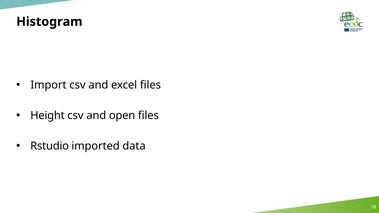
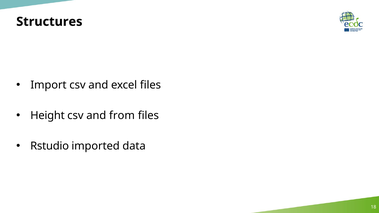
Histogram: Histogram -> Structures
open: open -> from
